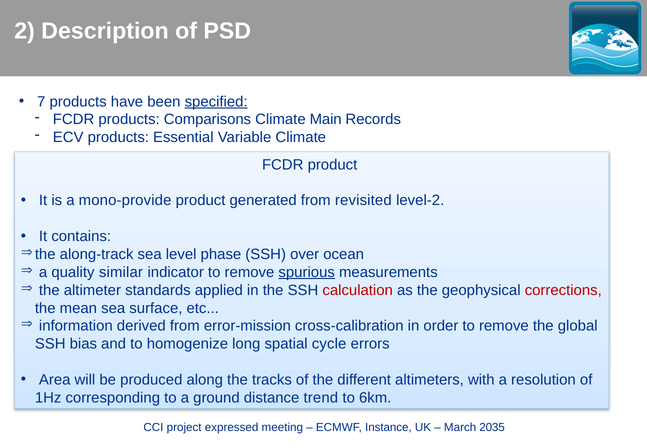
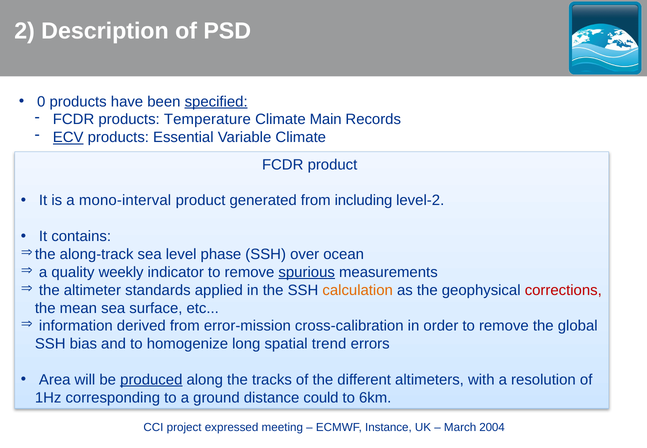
7: 7 -> 0
Comparisons: Comparisons -> Temperature
ECV underline: none -> present
mono-provide: mono-provide -> mono-interval
revisited: revisited -> including
similar: similar -> weekly
calculation colour: red -> orange
cycle: cycle -> trend
produced underline: none -> present
trend: trend -> could
2035: 2035 -> 2004
